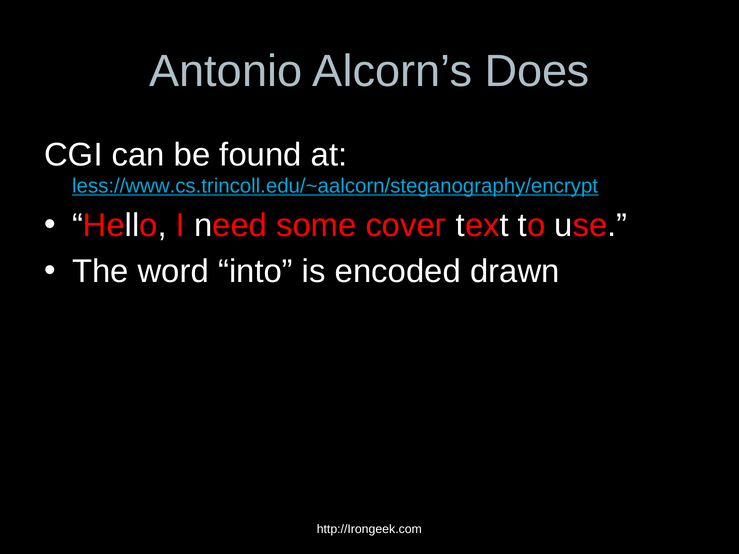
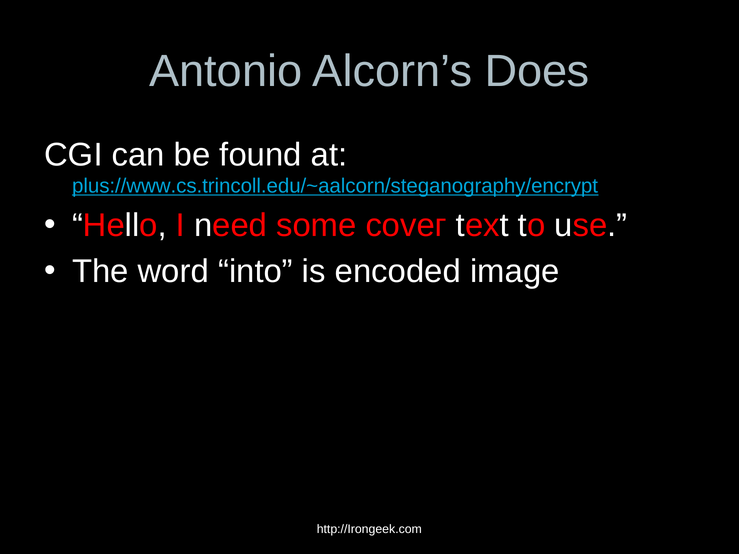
less://www.cs.trincoll.edu/~aalcorn/steganography/encrypt: less://www.cs.trincoll.edu/~aalcorn/steganography/encrypt -> plus://www.cs.trincoll.edu/~aalcorn/steganography/encrypt
drawn: drawn -> image
